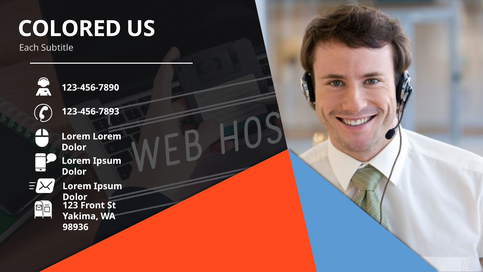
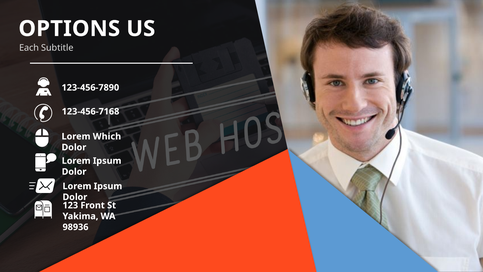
COLORED: COLORED -> OPTIONS
123-456-7893: 123-456-7893 -> 123-456-7168
Lorem Lorem: Lorem -> Which
